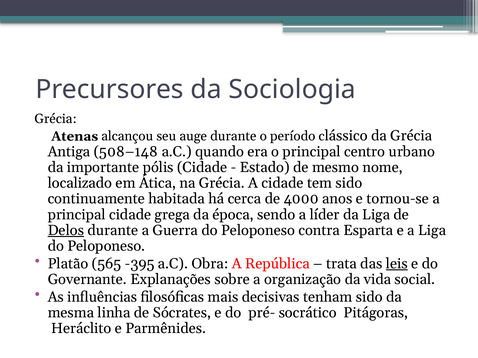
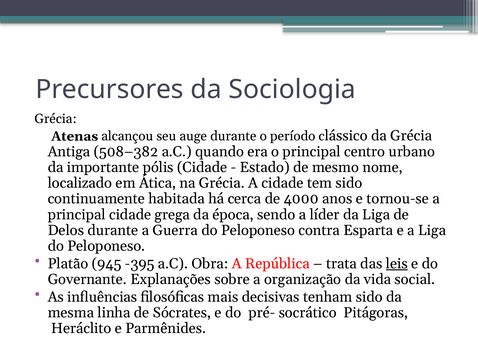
508–148: 508–148 -> 508–382
Delos underline: present -> none
565: 565 -> 945
